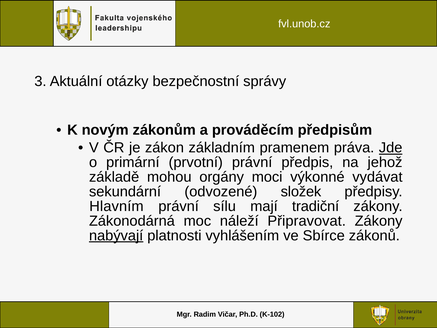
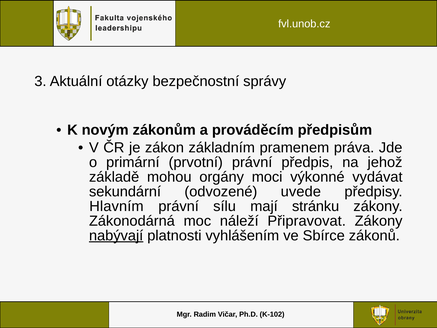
Jde underline: present -> none
složek: složek -> uvede
tradiční: tradiční -> stránku
